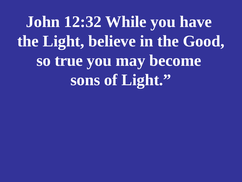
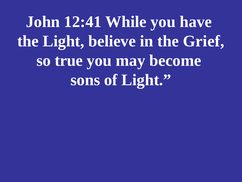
12:32: 12:32 -> 12:41
Good: Good -> Grief
